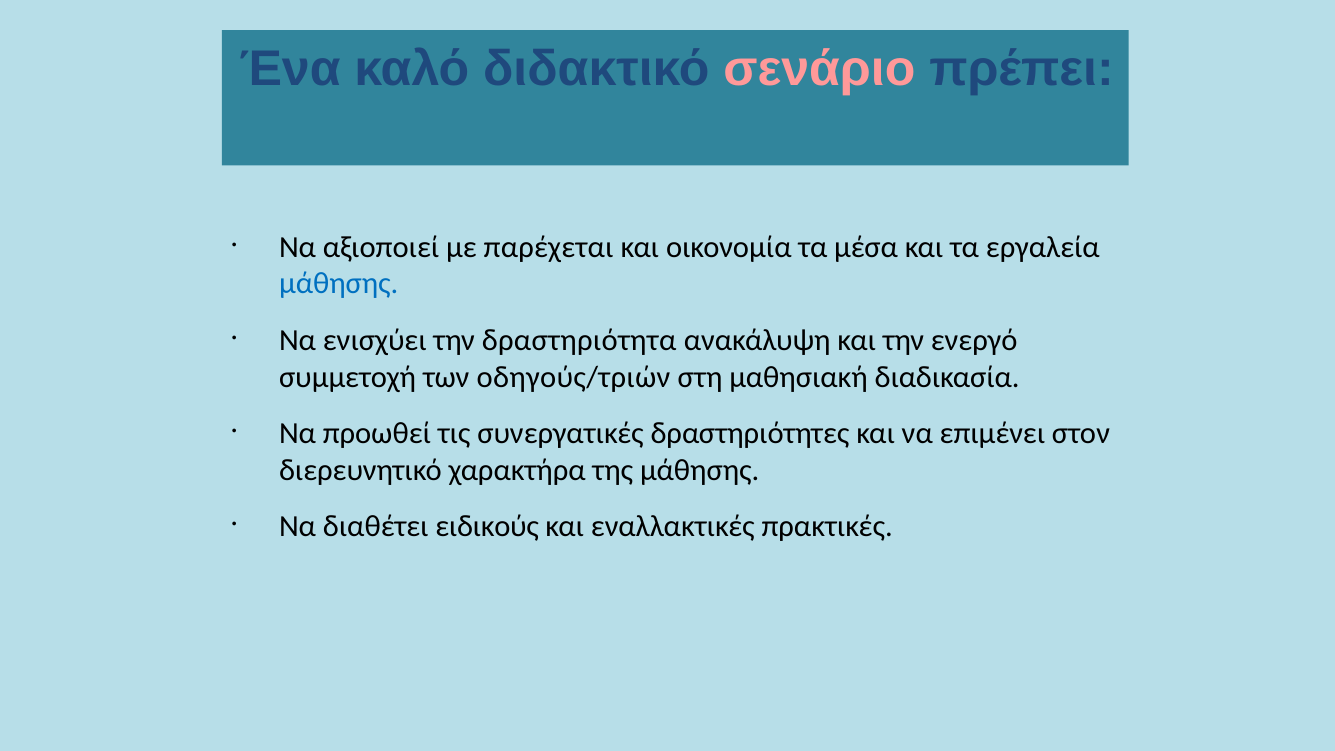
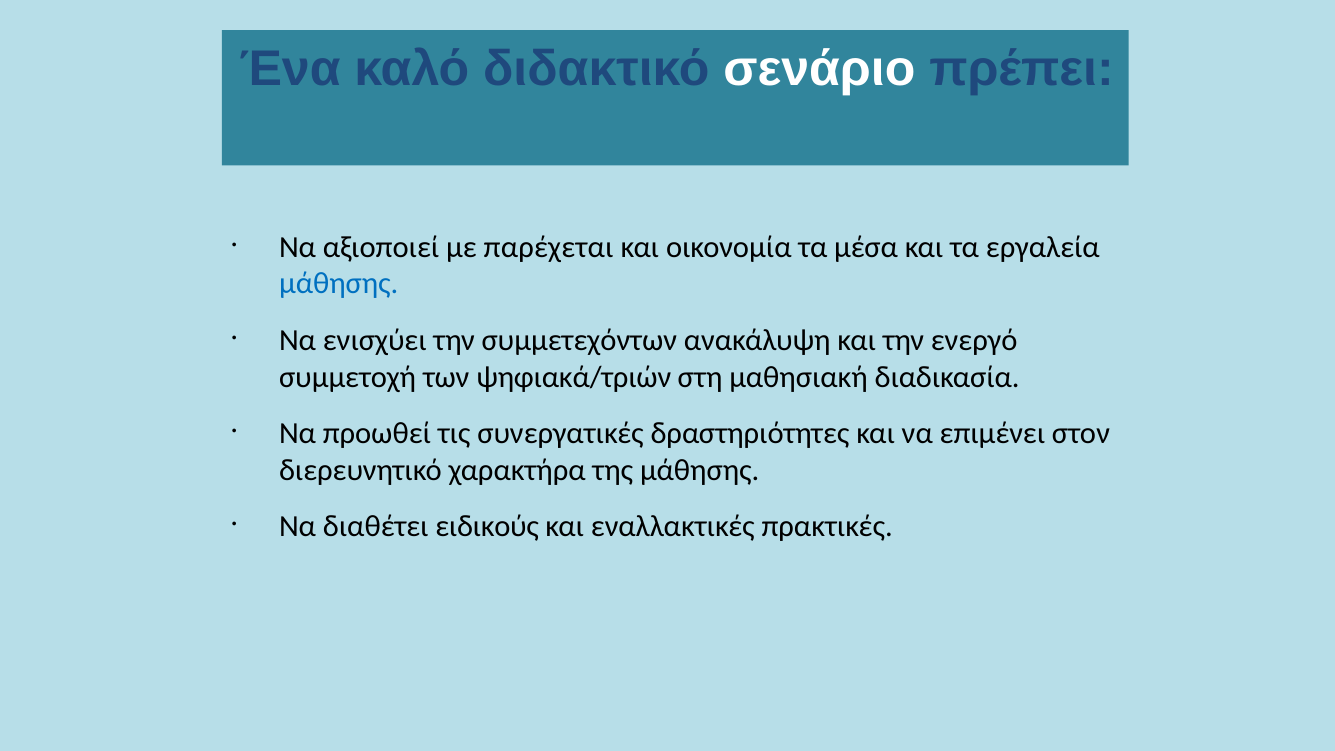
σενάριο colour: pink -> white
δραστηριότητα: δραστηριότητα -> συμμετεχόντων
οδηγούς/τριών: οδηγούς/τριών -> ψηφιακά/τριών
